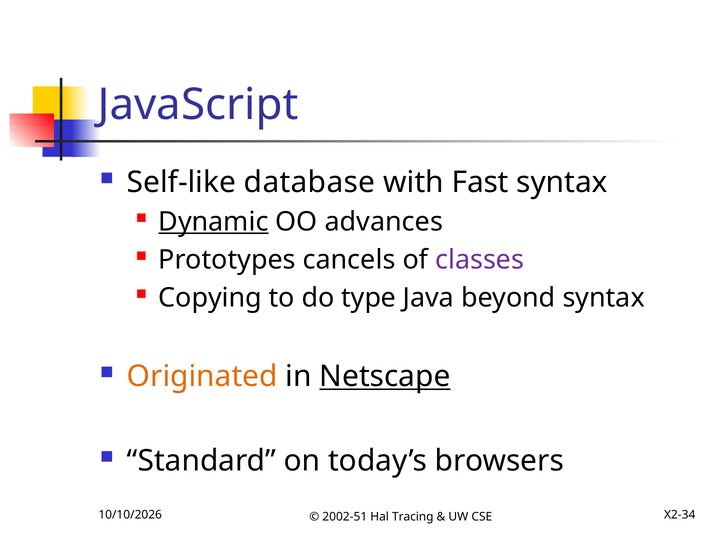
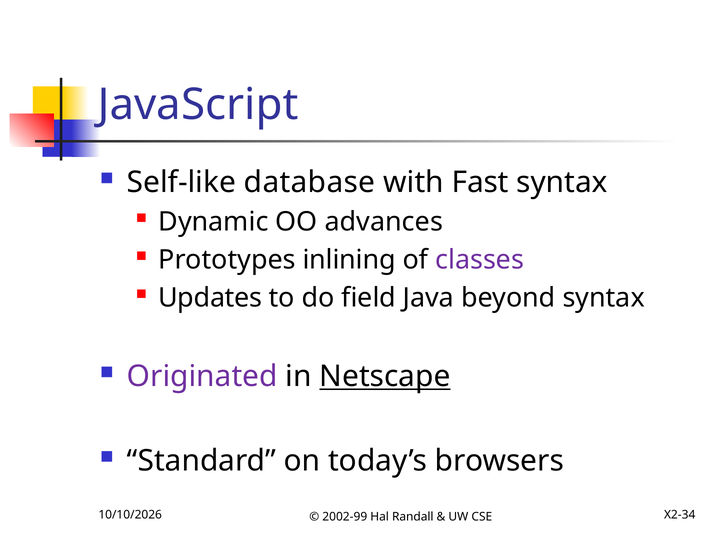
Dynamic underline: present -> none
cancels: cancels -> inlining
Copying: Copying -> Updates
type: type -> field
Originated colour: orange -> purple
2002-51: 2002-51 -> 2002-99
Tracing: Tracing -> Randall
